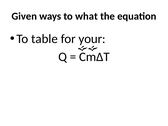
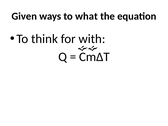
table: table -> think
your: your -> with
